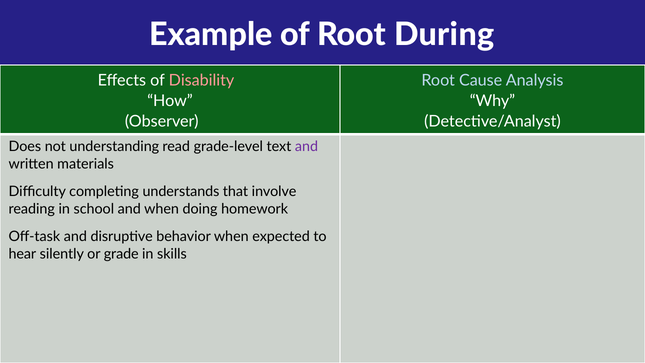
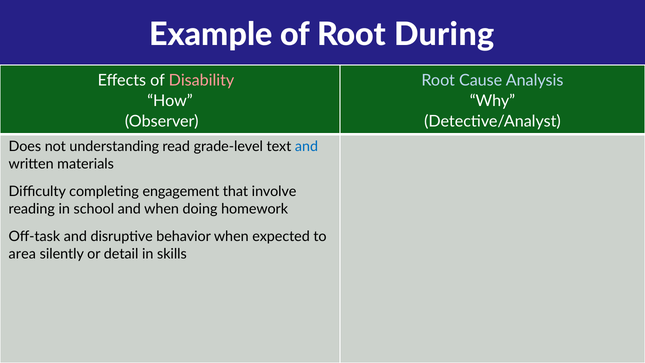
and at (307, 147) colour: purple -> blue
understands: understands -> engagement
hear: hear -> area
grade: grade -> detail
